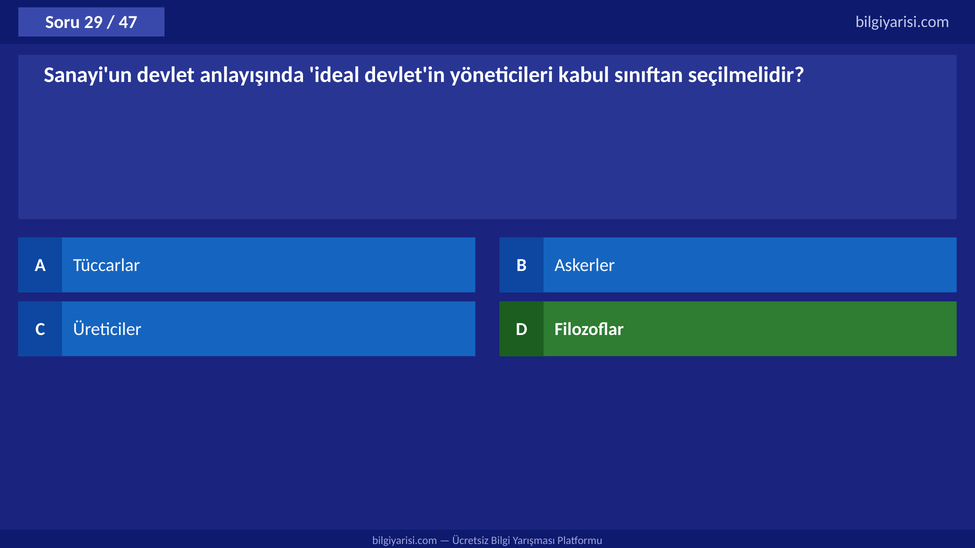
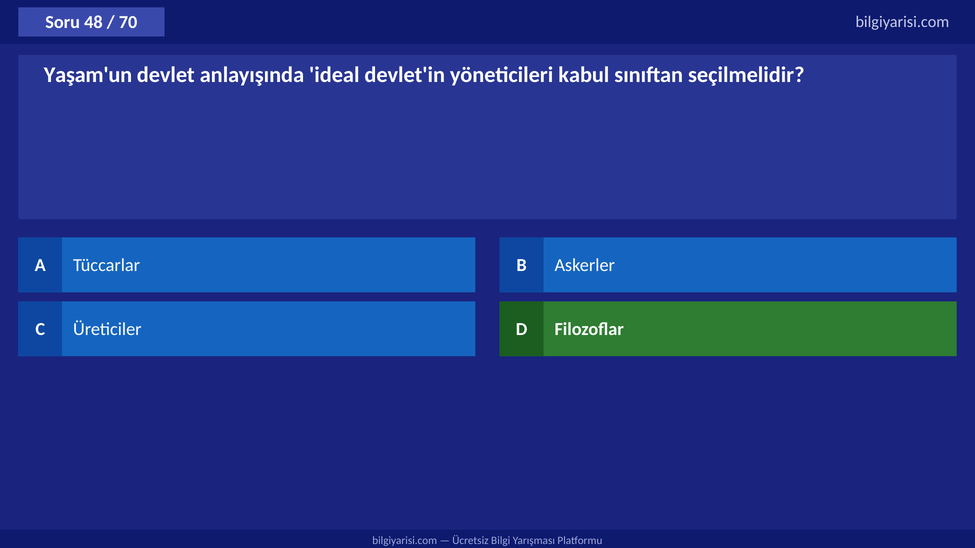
29: 29 -> 48
47: 47 -> 70
Sanayi'un: Sanayi'un -> Yaşam'un
